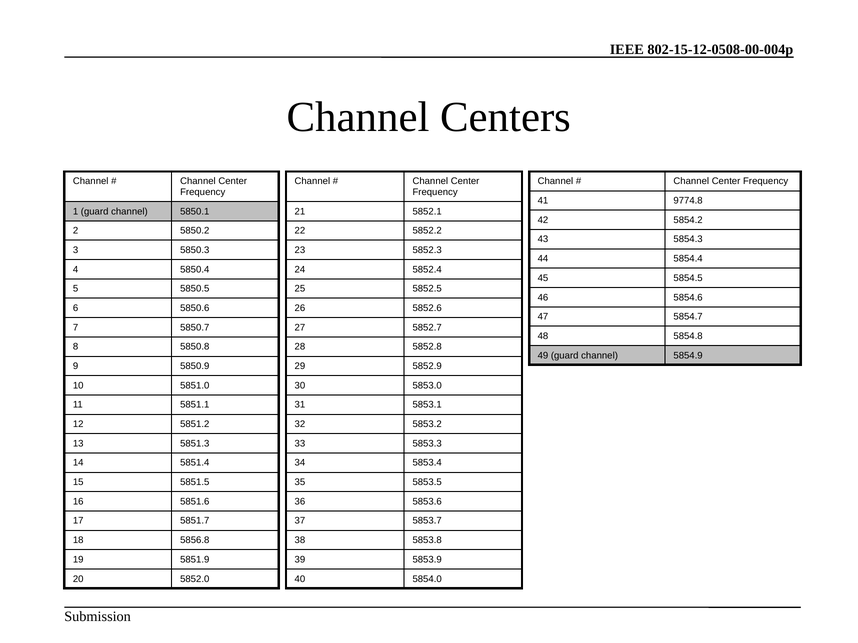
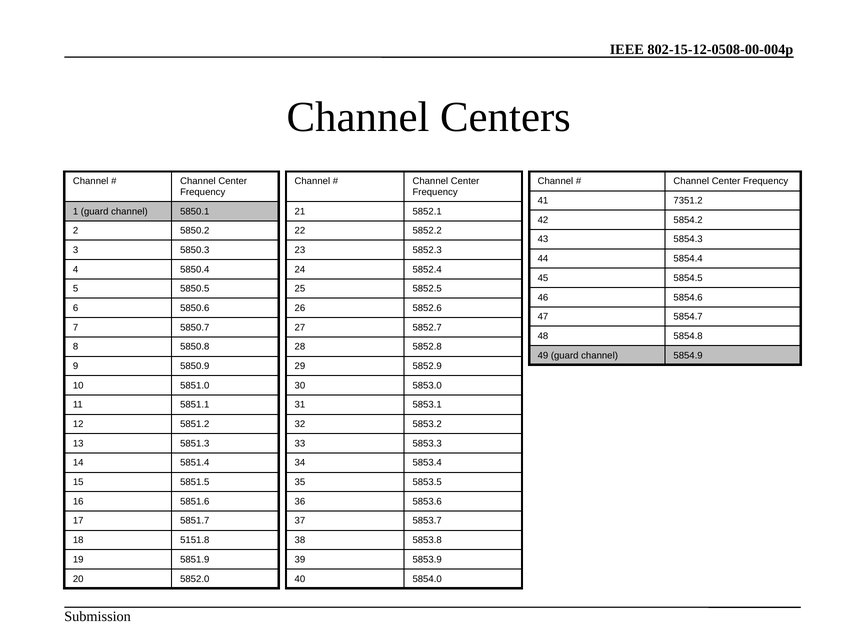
9774.8: 9774.8 -> 7351.2
5856.8: 5856.8 -> 5151.8
